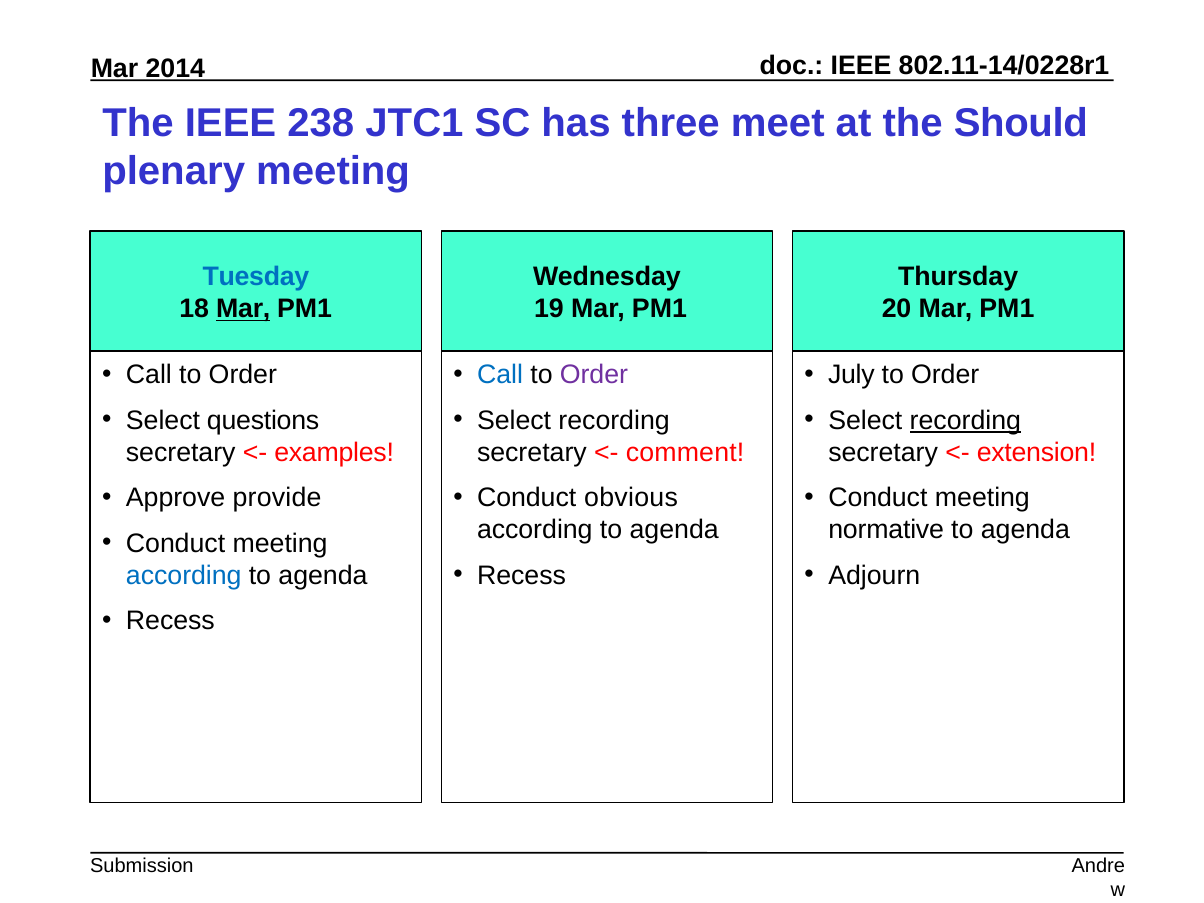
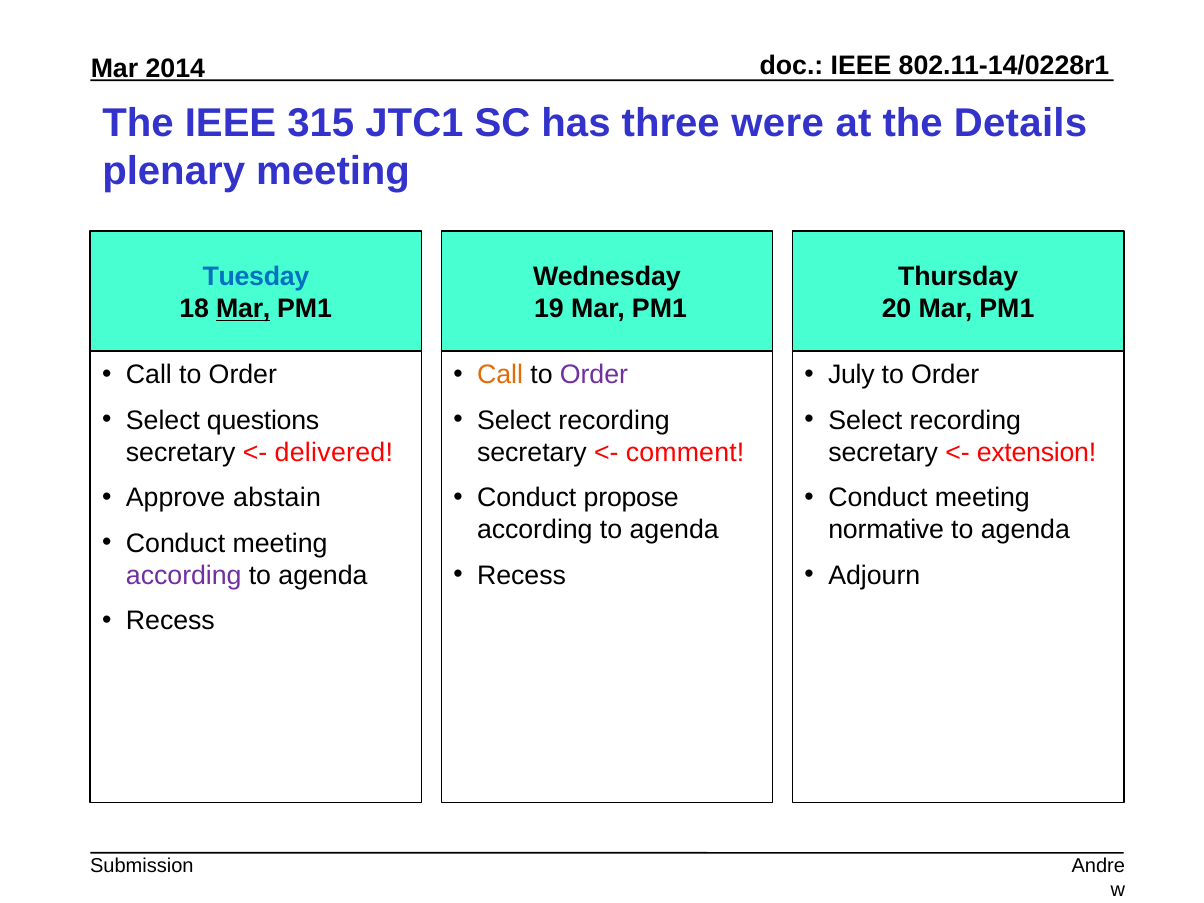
238: 238 -> 315
meet: meet -> were
Should: Should -> Details
Call at (500, 375) colour: blue -> orange
recording at (965, 420) underline: present -> none
examples: examples -> delivered
provide: provide -> abstain
obvious: obvious -> propose
according at (184, 576) colour: blue -> purple
